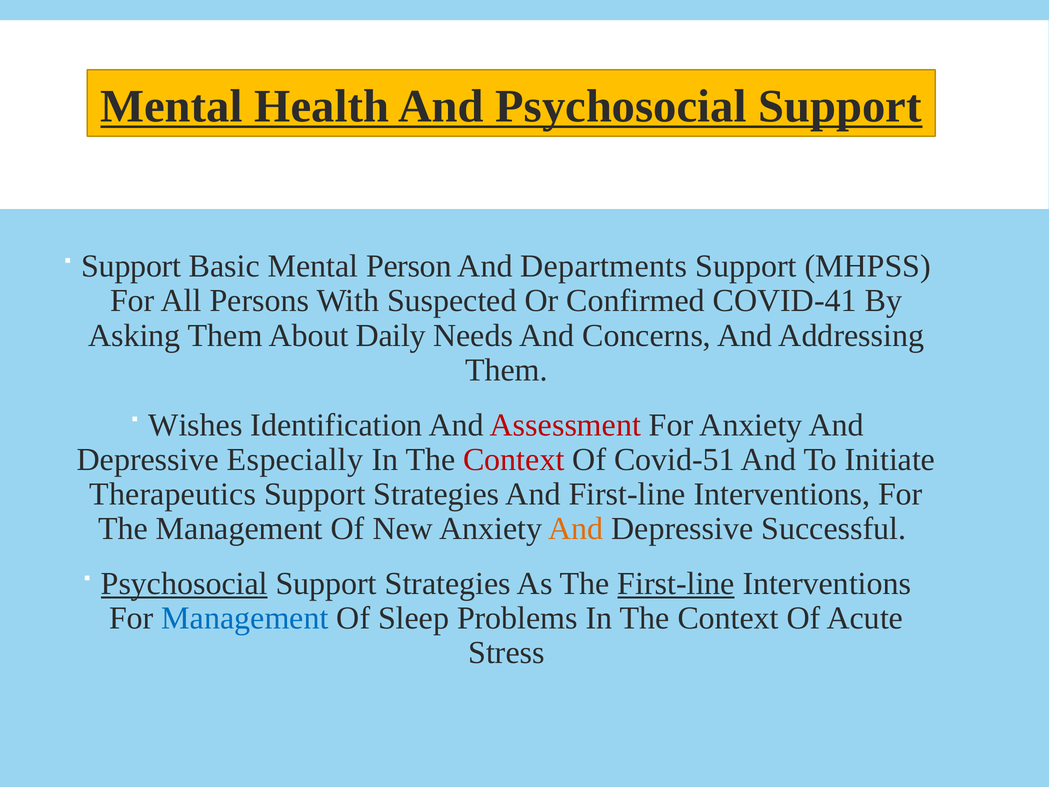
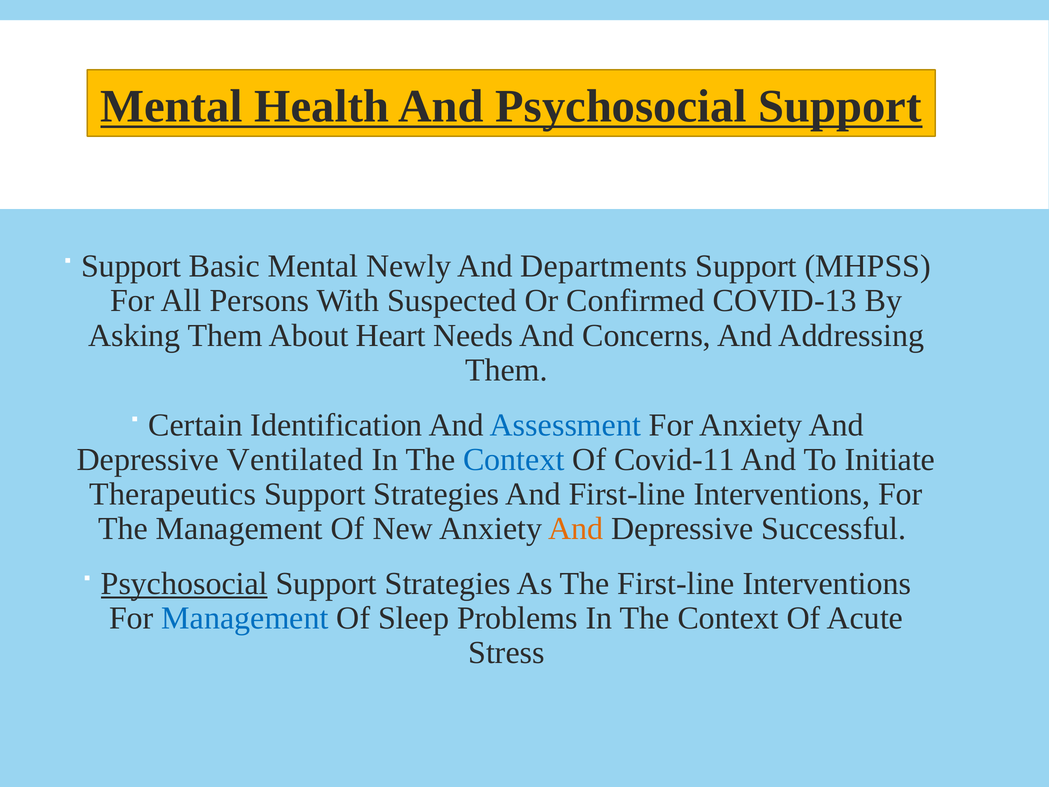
Person: Person -> Newly
COVID-41: COVID-41 -> COVID-13
Daily: Daily -> Heart
Wishes: Wishes -> Certain
Assessment colour: red -> blue
Especially: Especially -> Ventilated
Context at (514, 459) colour: red -> blue
Covid-51: Covid-51 -> Covid-11
First-line at (676, 584) underline: present -> none
